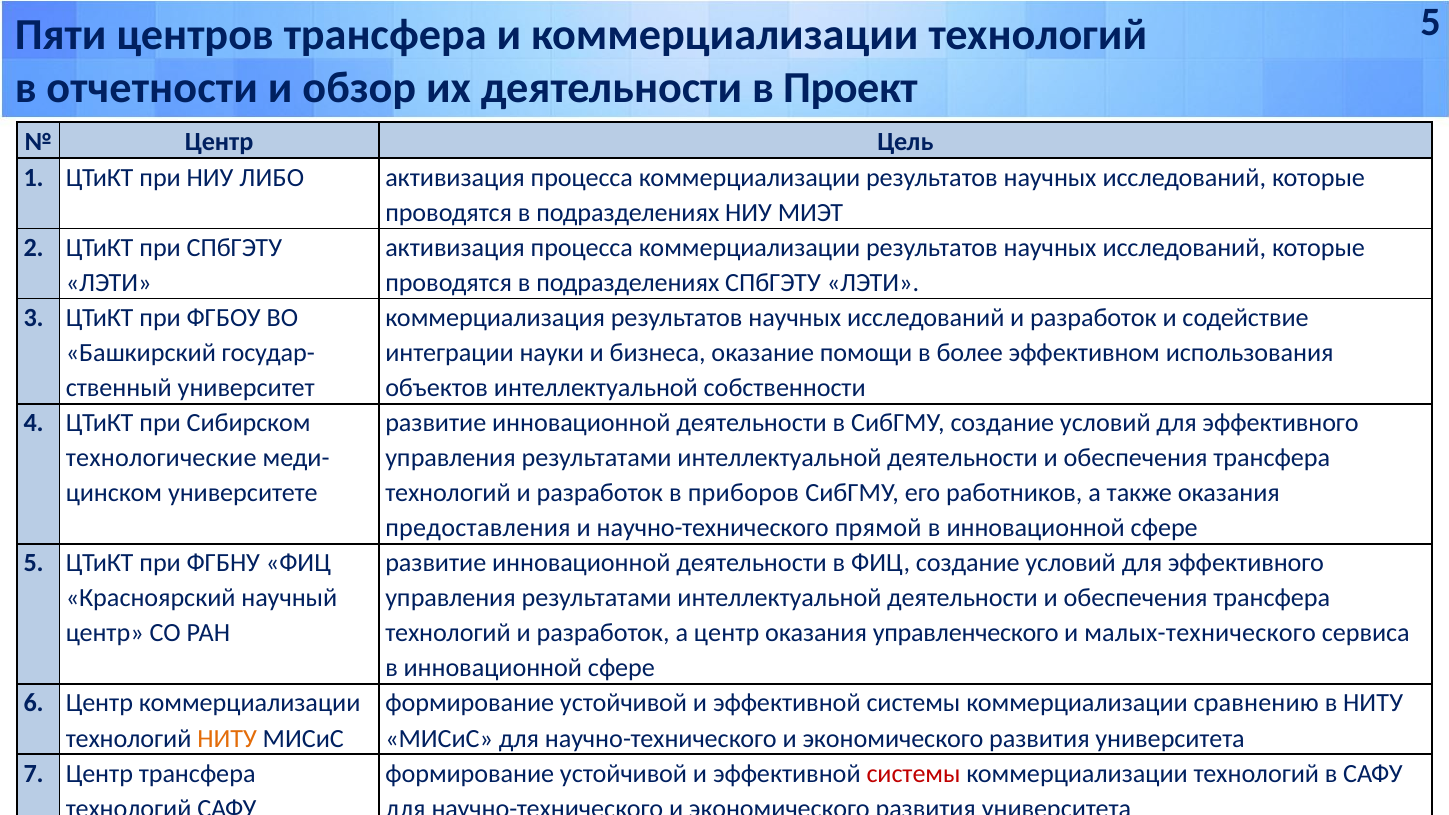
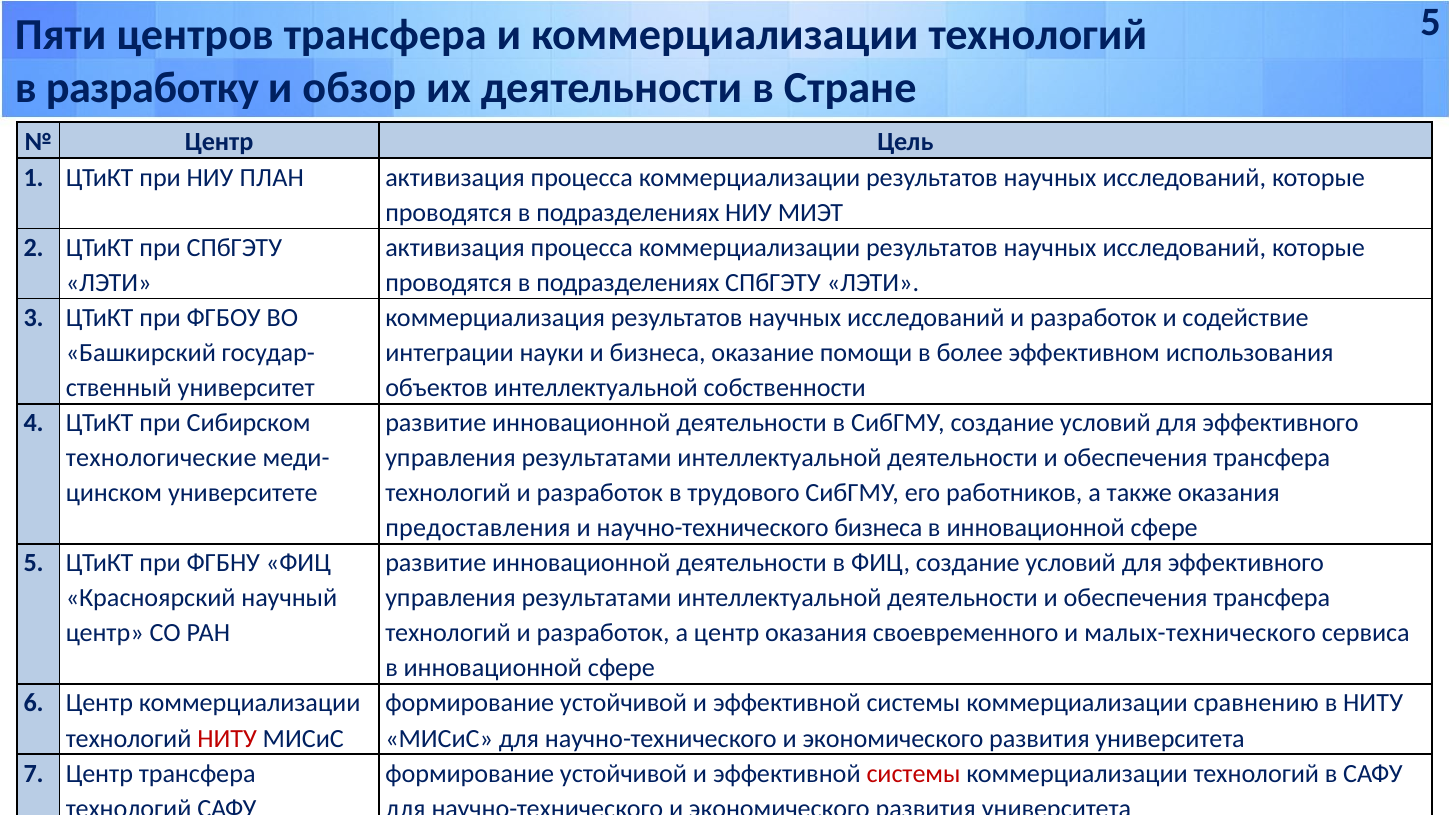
отчетности: отчетности -> разработку
Проект: Проект -> Стране
ЛИБО: ЛИБО -> ПЛАН
приборов: приборов -> трудового
научно-технического прямой: прямой -> бизнеса
управленческого: управленческого -> своевременного
НИТУ at (227, 738) colour: orange -> red
